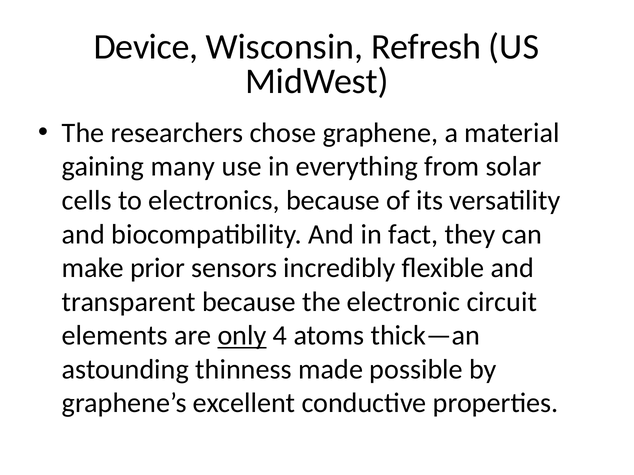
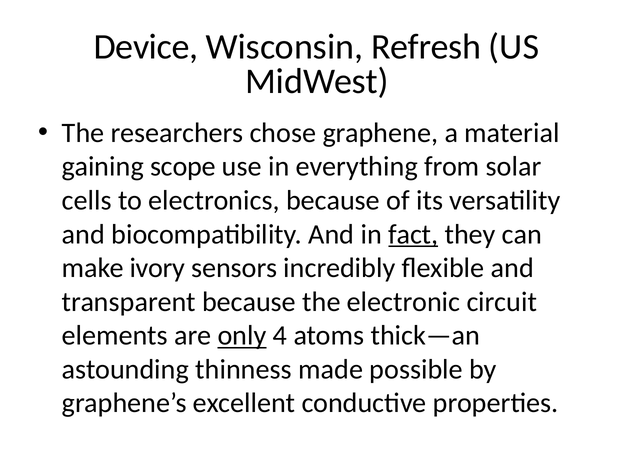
many: many -> scope
fact underline: none -> present
prior: prior -> ivory
